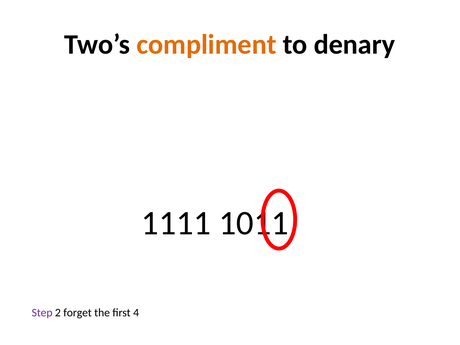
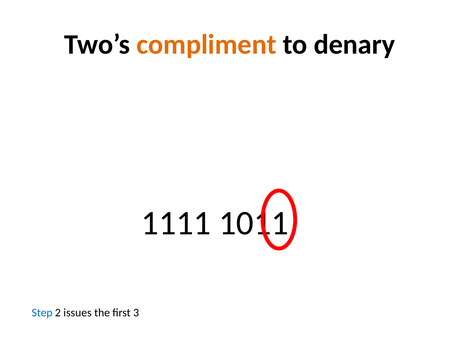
Step colour: purple -> blue
forget: forget -> issues
4: 4 -> 3
